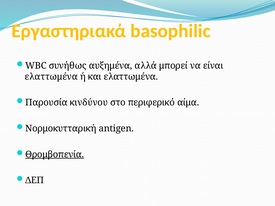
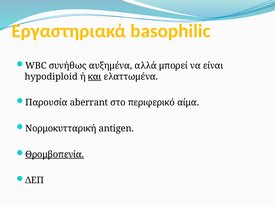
ελαττωμένα at (51, 77): ελαττωμένα -> hypodiploid
και underline: none -> present
κινδύνου: κινδύνου -> aberrant
